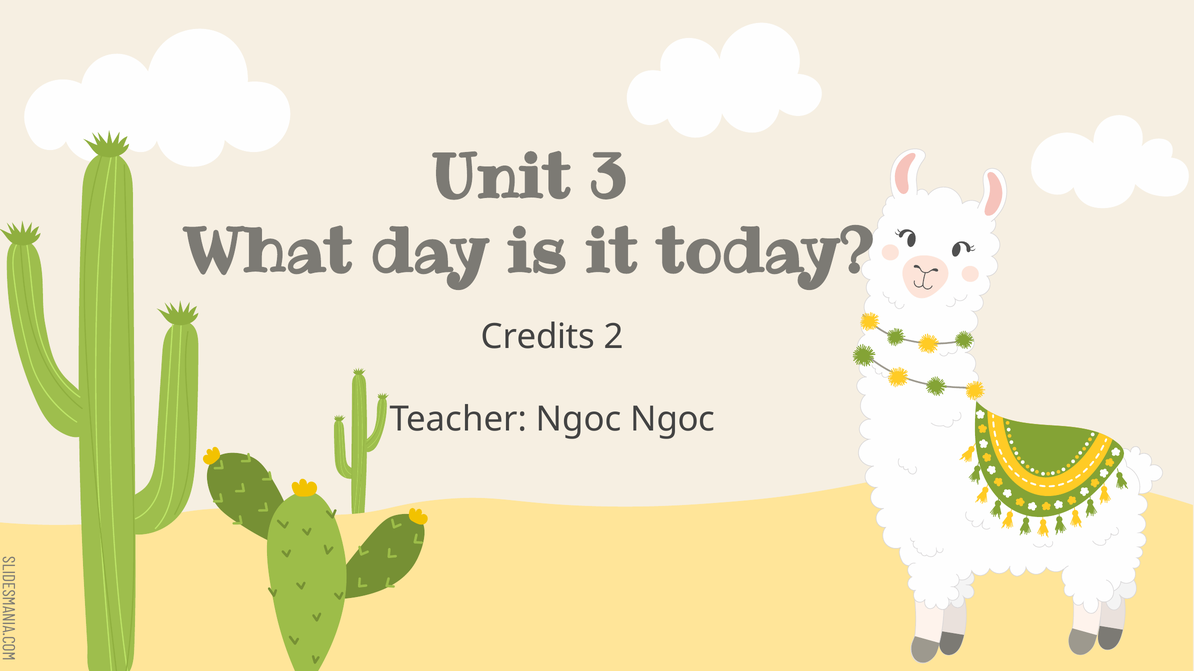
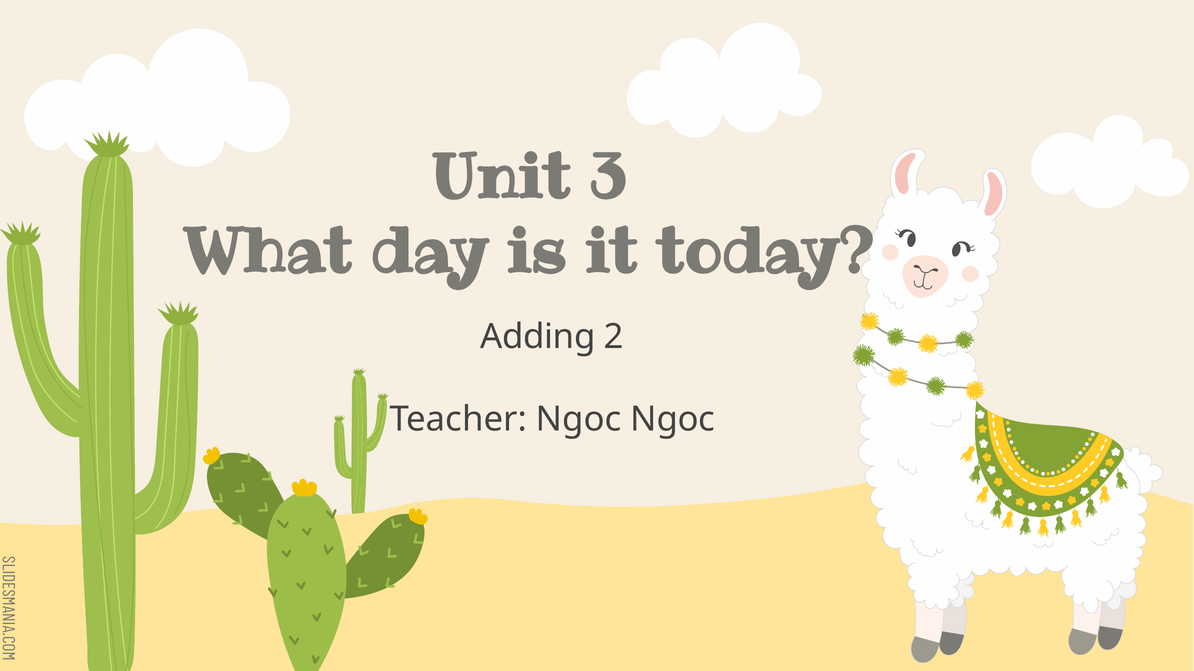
Credits: Credits -> Adding
